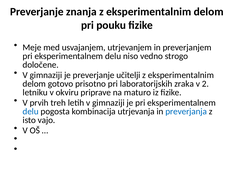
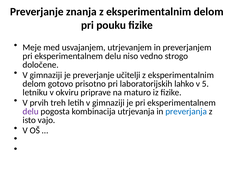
zraka: zraka -> lahko
2: 2 -> 5
delu at (31, 111) colour: blue -> purple
